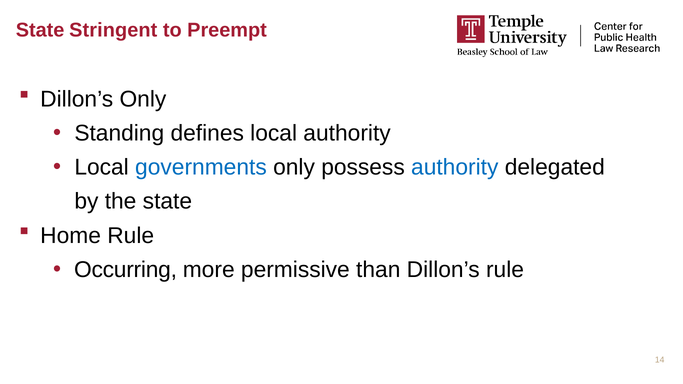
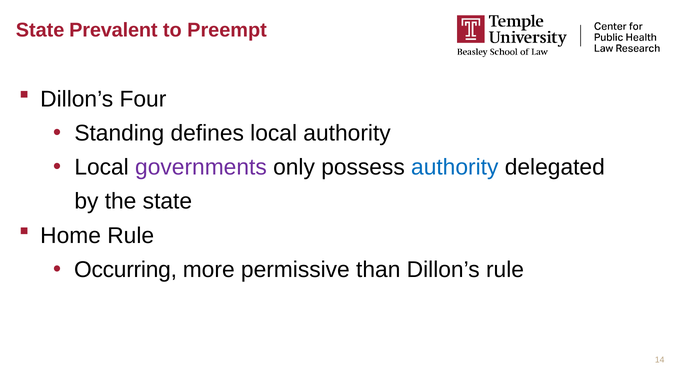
Stringent: Stringent -> Prevalent
Dillon’s Only: Only -> Four
governments colour: blue -> purple
